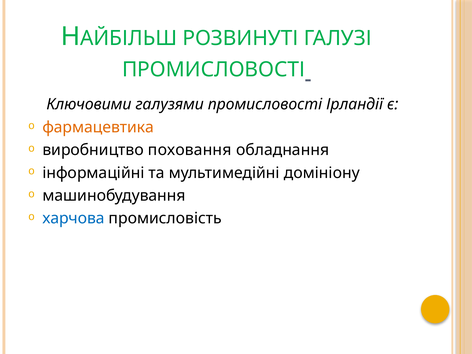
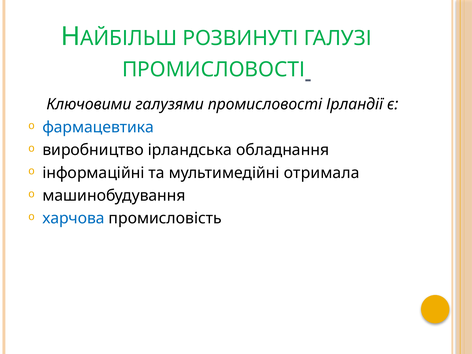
фармацевтика colour: orange -> blue
поховання: поховання -> ірландська
домініону: домініону -> отримала
